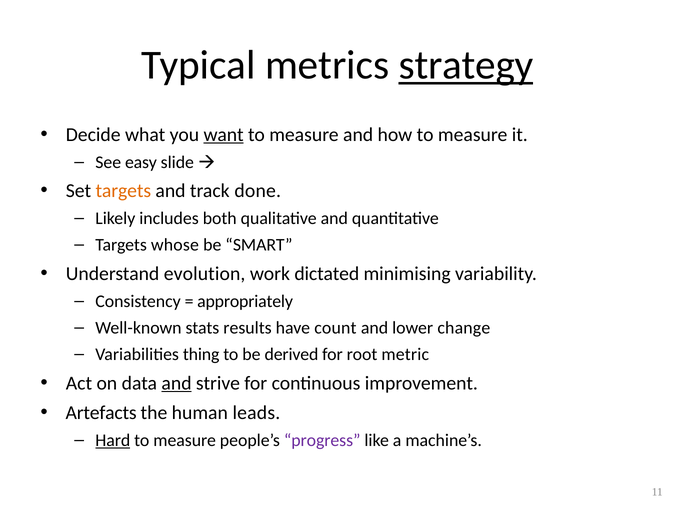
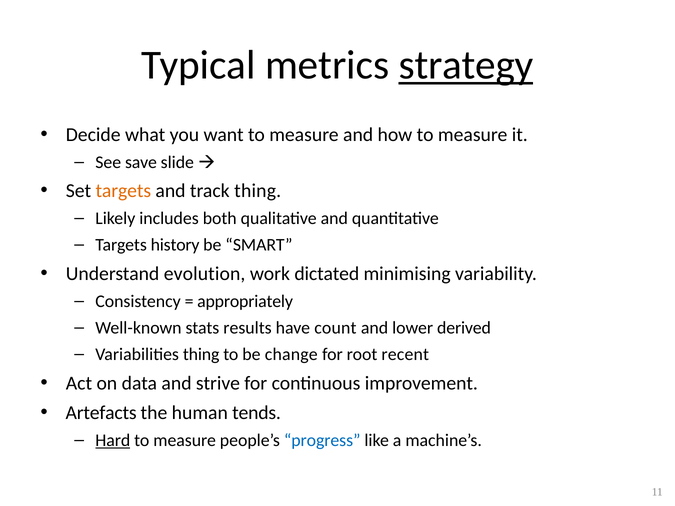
want underline: present -> none
easy: easy -> save
track done: done -> thing
whose: whose -> history
change: change -> derived
derived: derived -> change
metric: metric -> recent
and at (177, 383) underline: present -> none
leads: leads -> tends
progress colour: purple -> blue
